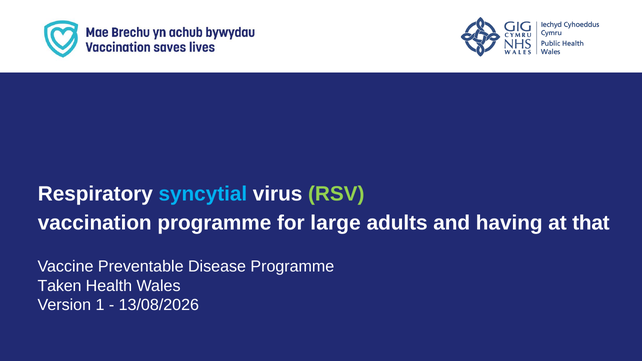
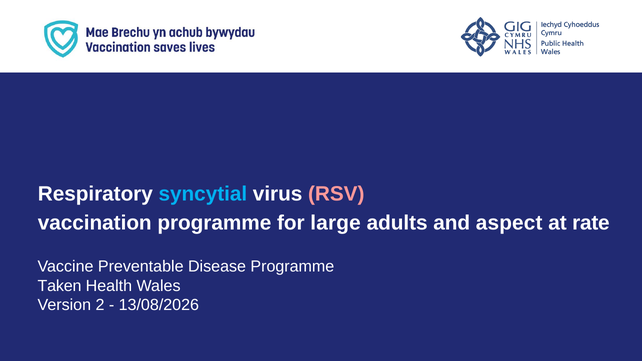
RSV colour: light green -> pink
having: having -> aspect
that: that -> rate
1: 1 -> 2
